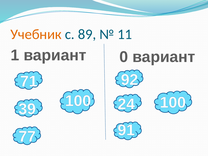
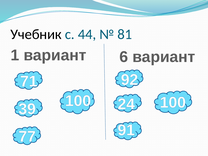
Учебник colour: orange -> black
89: 89 -> 44
11: 11 -> 81
0: 0 -> 6
